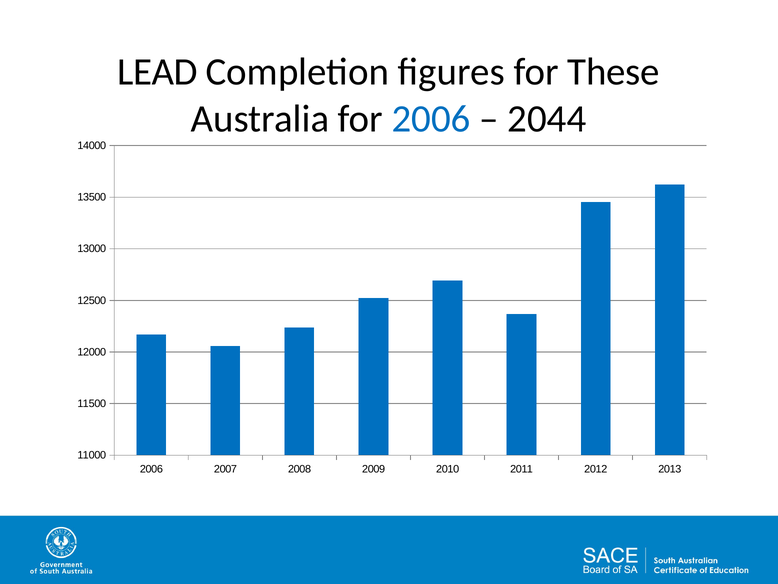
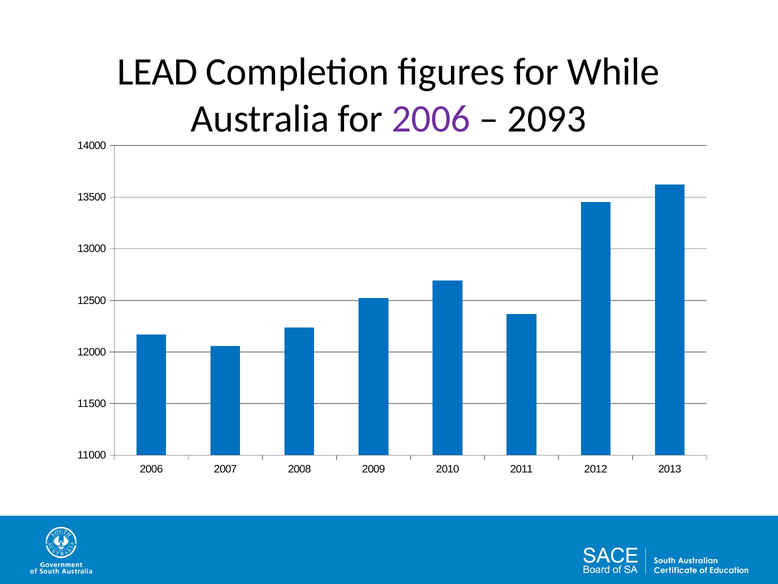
These: These -> While
2006 at (431, 119) colour: blue -> purple
2044: 2044 -> 2093
